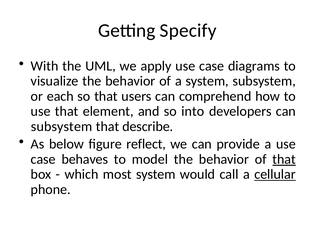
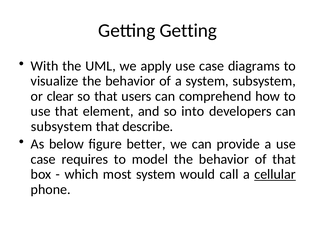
Getting Specify: Specify -> Getting
each: each -> clear
reflect: reflect -> better
behaves: behaves -> requires
that at (284, 159) underline: present -> none
